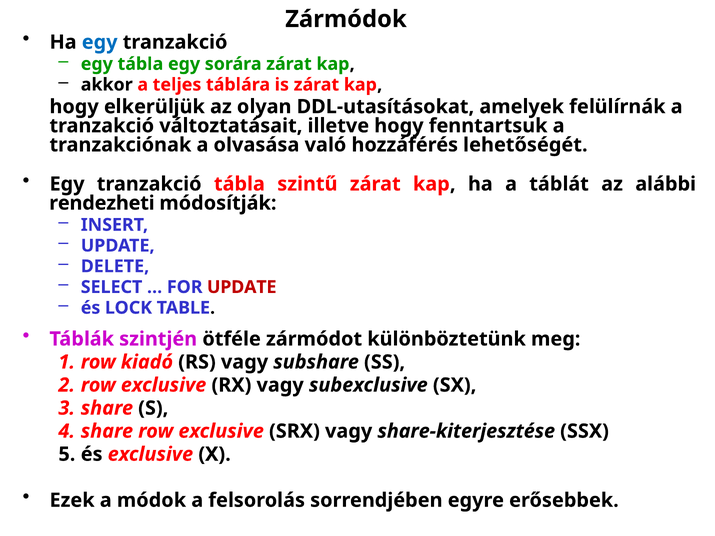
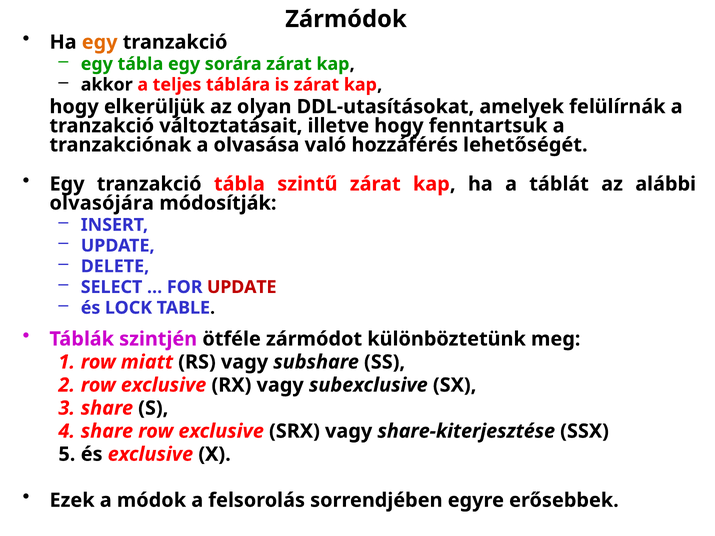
egy at (100, 42) colour: blue -> orange
rendezheti: rendezheti -> olvasójára
kiadó: kiadó -> miatt
